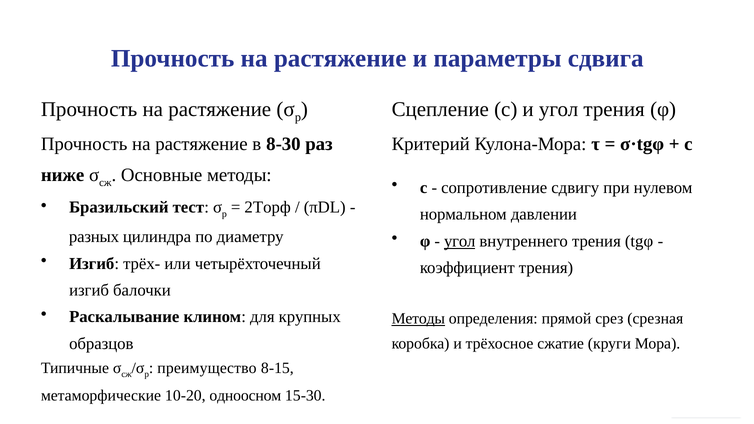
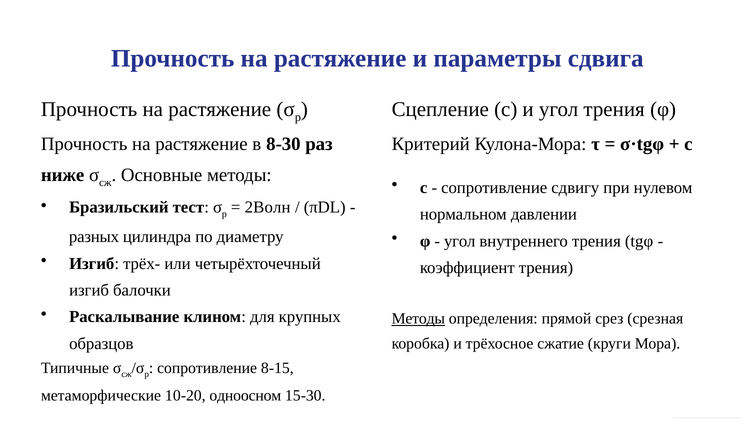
2Торф: 2Торф -> 2Волн
угол at (460, 241) underline: present -> none
преимущество at (207, 368): преимущество -> сопротивление
